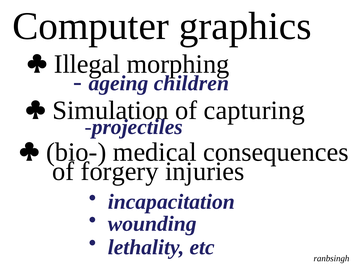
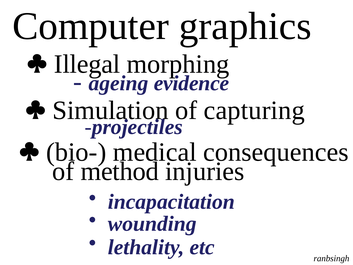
children: children -> evidence
forgery: forgery -> method
